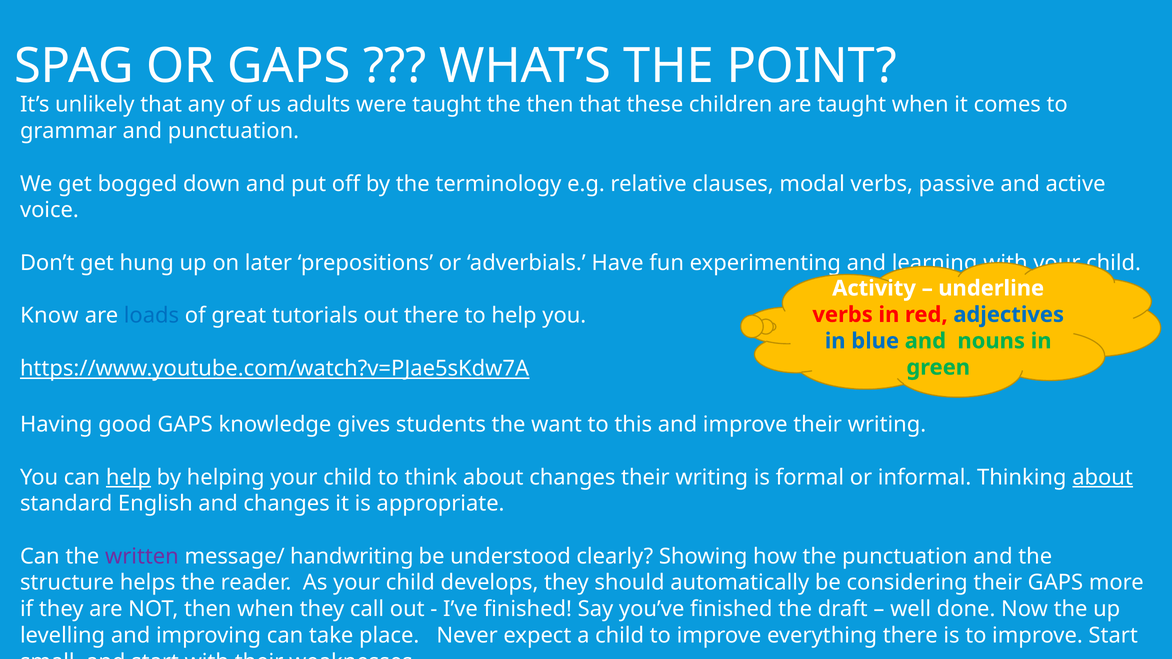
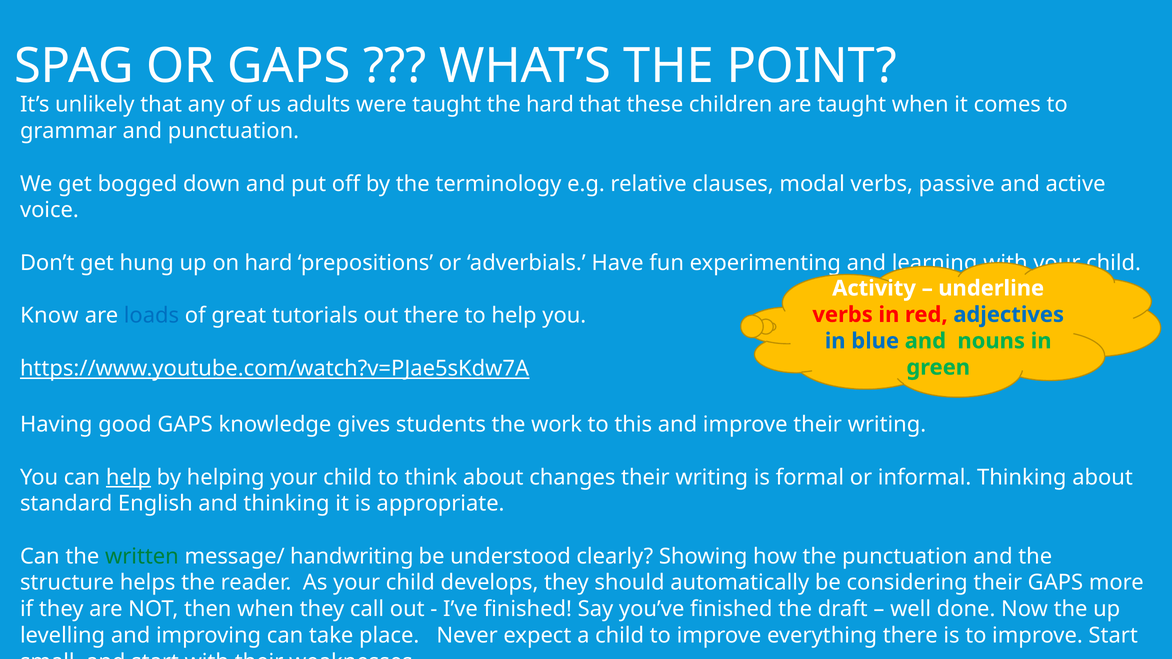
the then: then -> hard
on later: later -> hard
want: want -> work
about at (1103, 477) underline: present -> none
and changes: changes -> thinking
written colour: purple -> green
